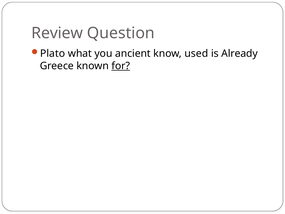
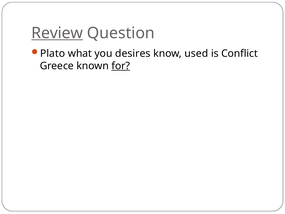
Review underline: none -> present
ancient: ancient -> desires
Already: Already -> Conflict
